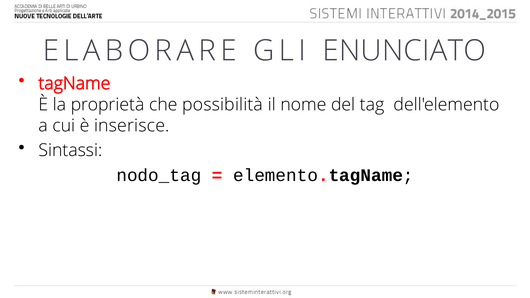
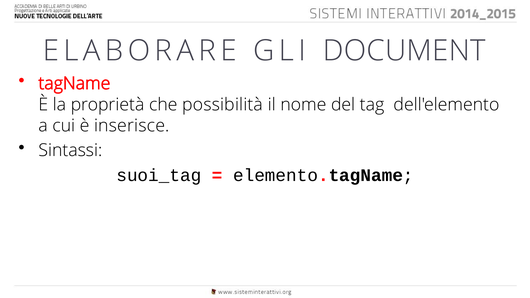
ENUNCIATO: ENUNCIATO -> DOCUMENT
nodo_tag: nodo_tag -> suoi_tag
